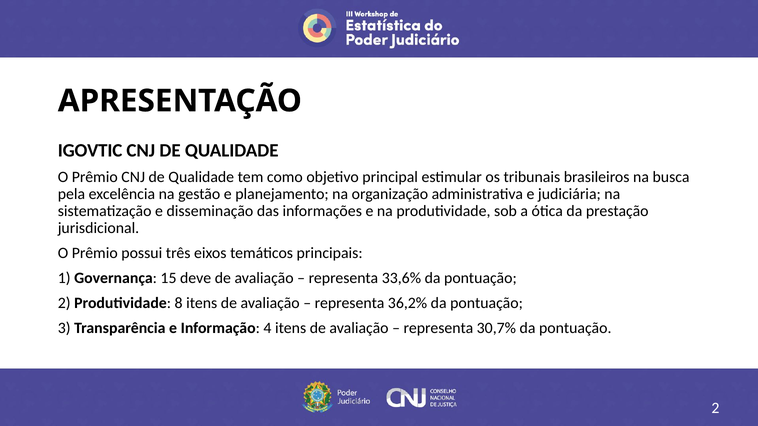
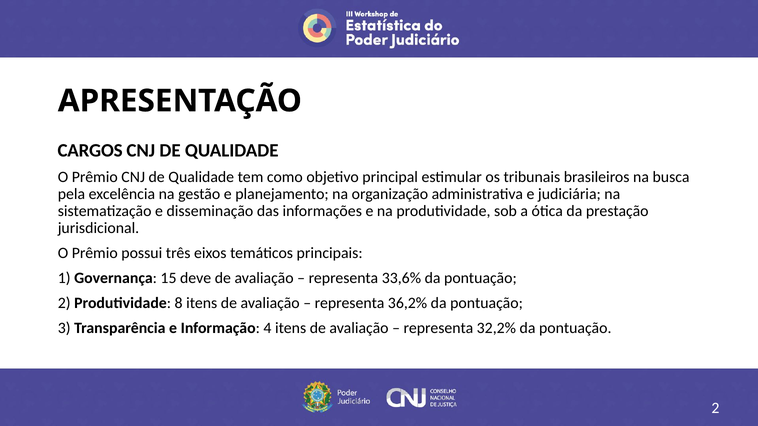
IGOVTIC: IGOVTIC -> CARGOS
30,7%: 30,7% -> 32,2%
